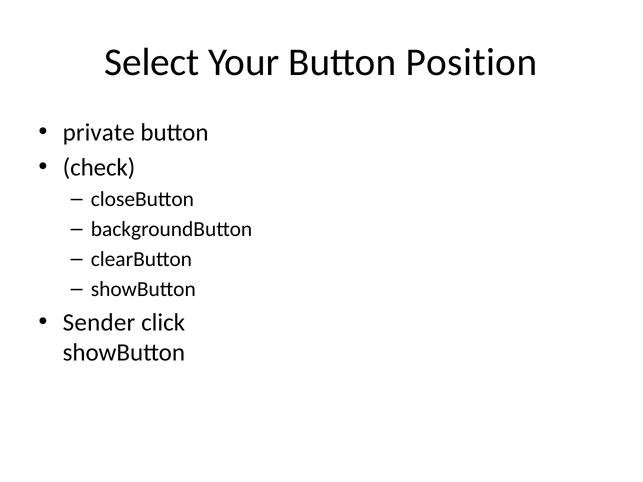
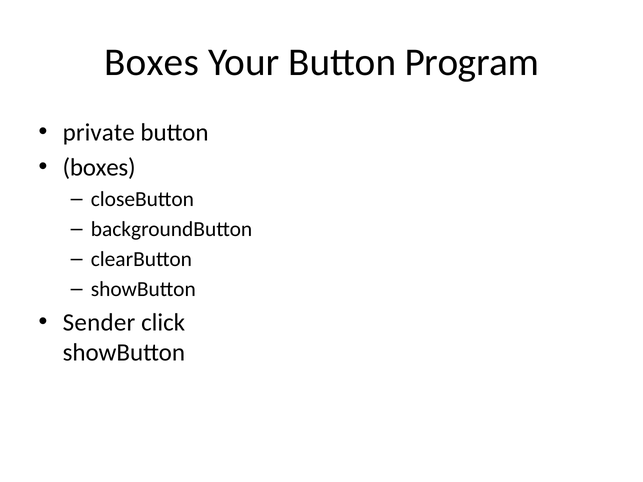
Select at (152, 62): Select -> Boxes
Position: Position -> Program
check at (99, 168): check -> boxes
